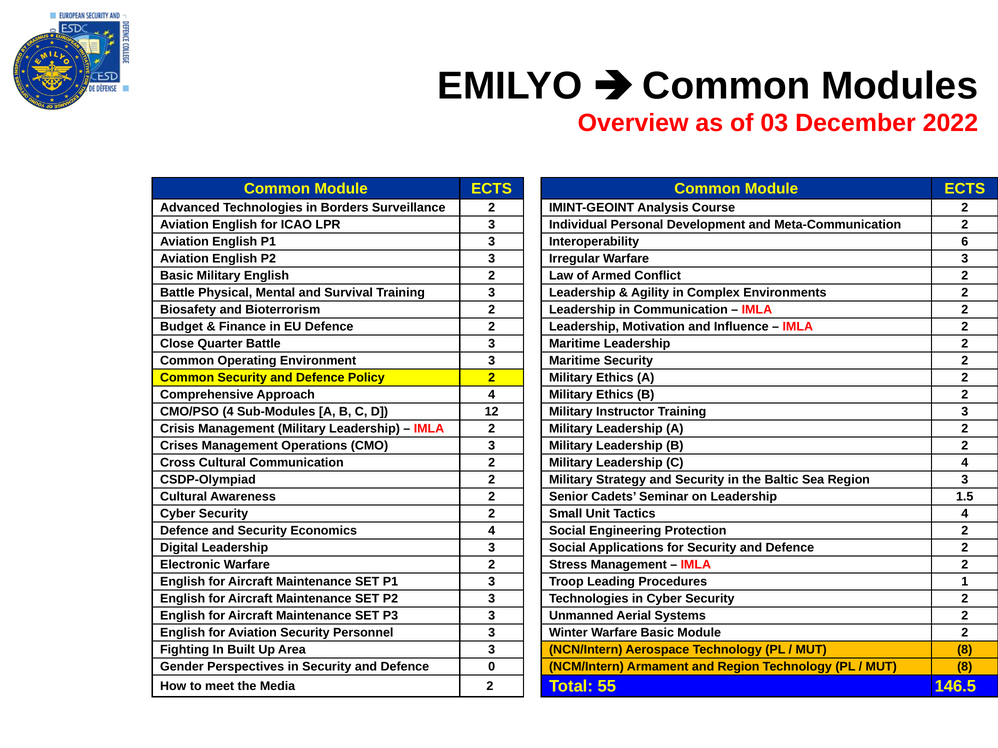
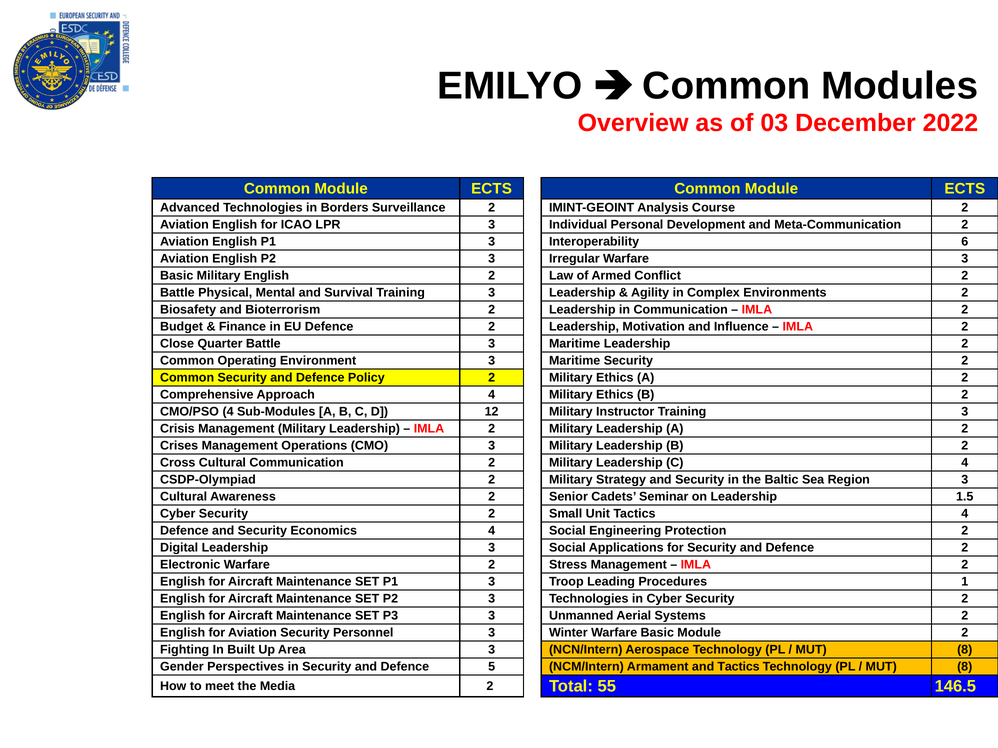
0: 0 -> 5
and Region: Region -> Tactics
